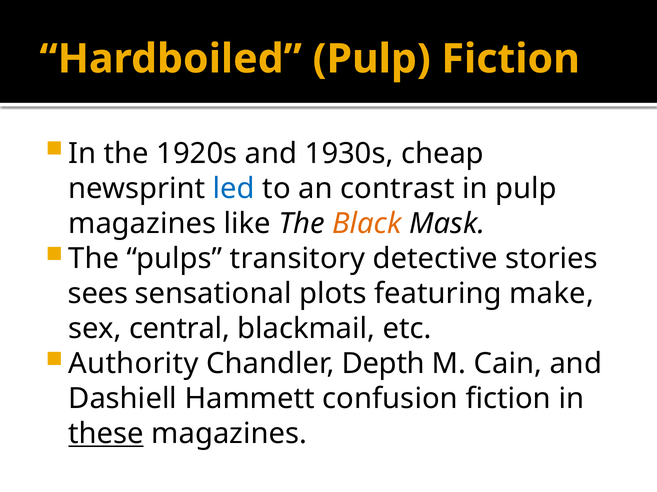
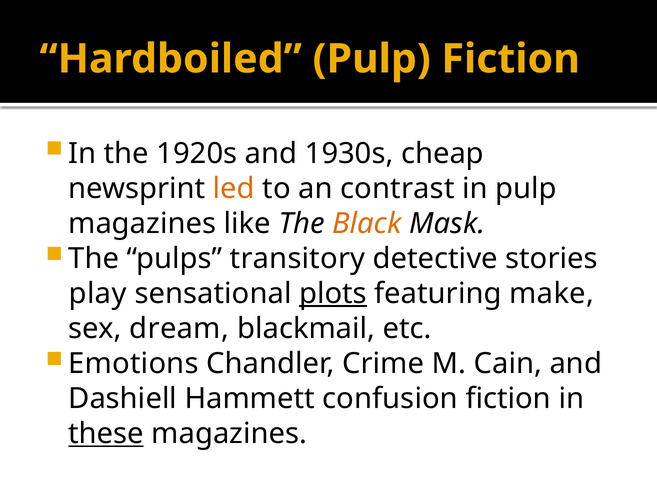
led colour: blue -> orange
sees: sees -> play
plots underline: none -> present
central: central -> dream
Authority: Authority -> Emotions
Depth: Depth -> Crime
